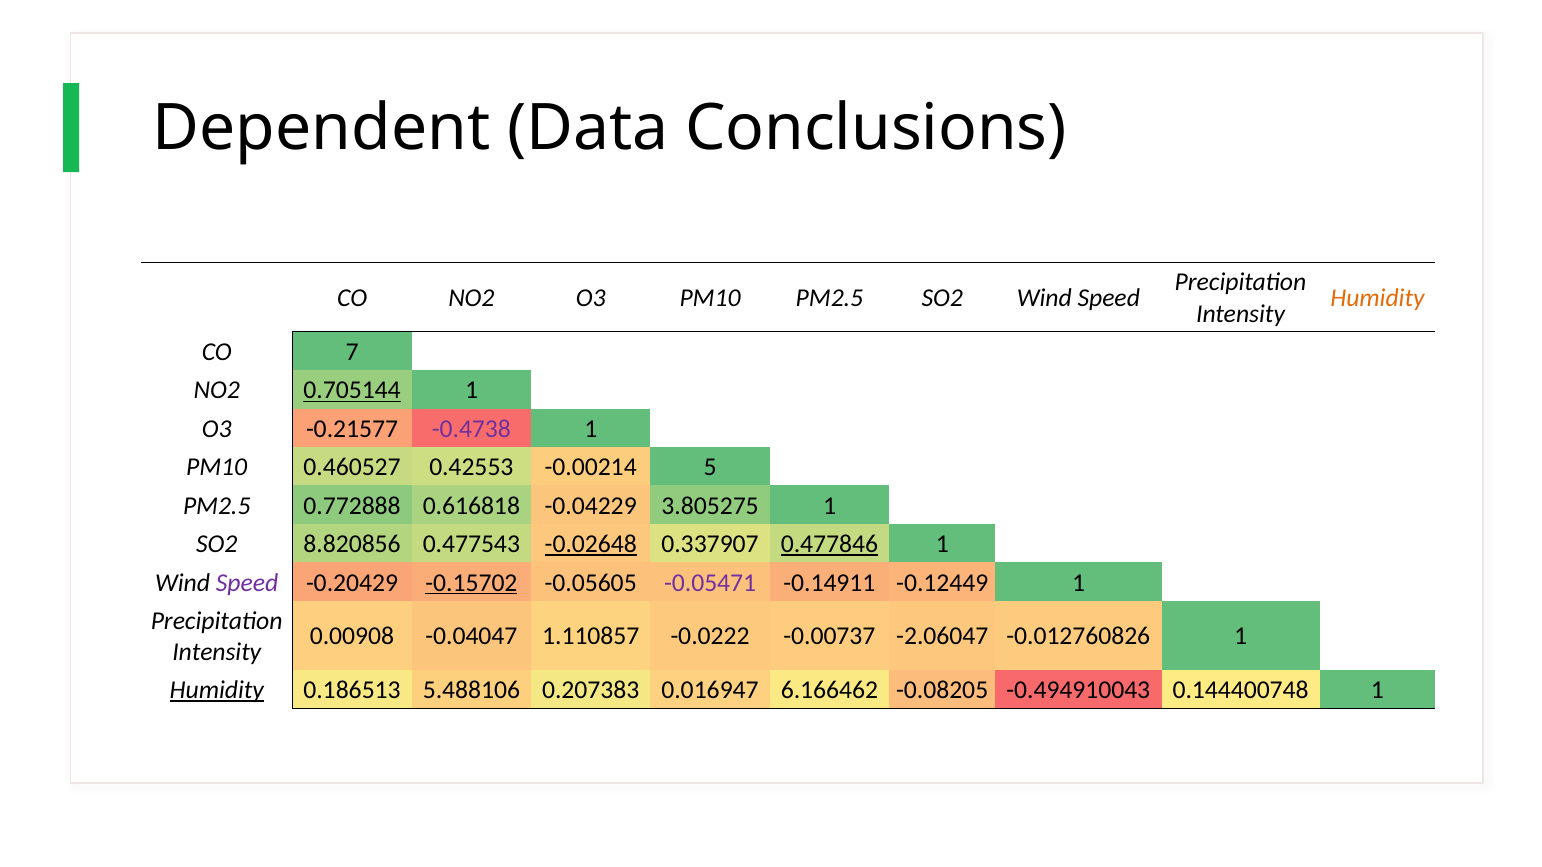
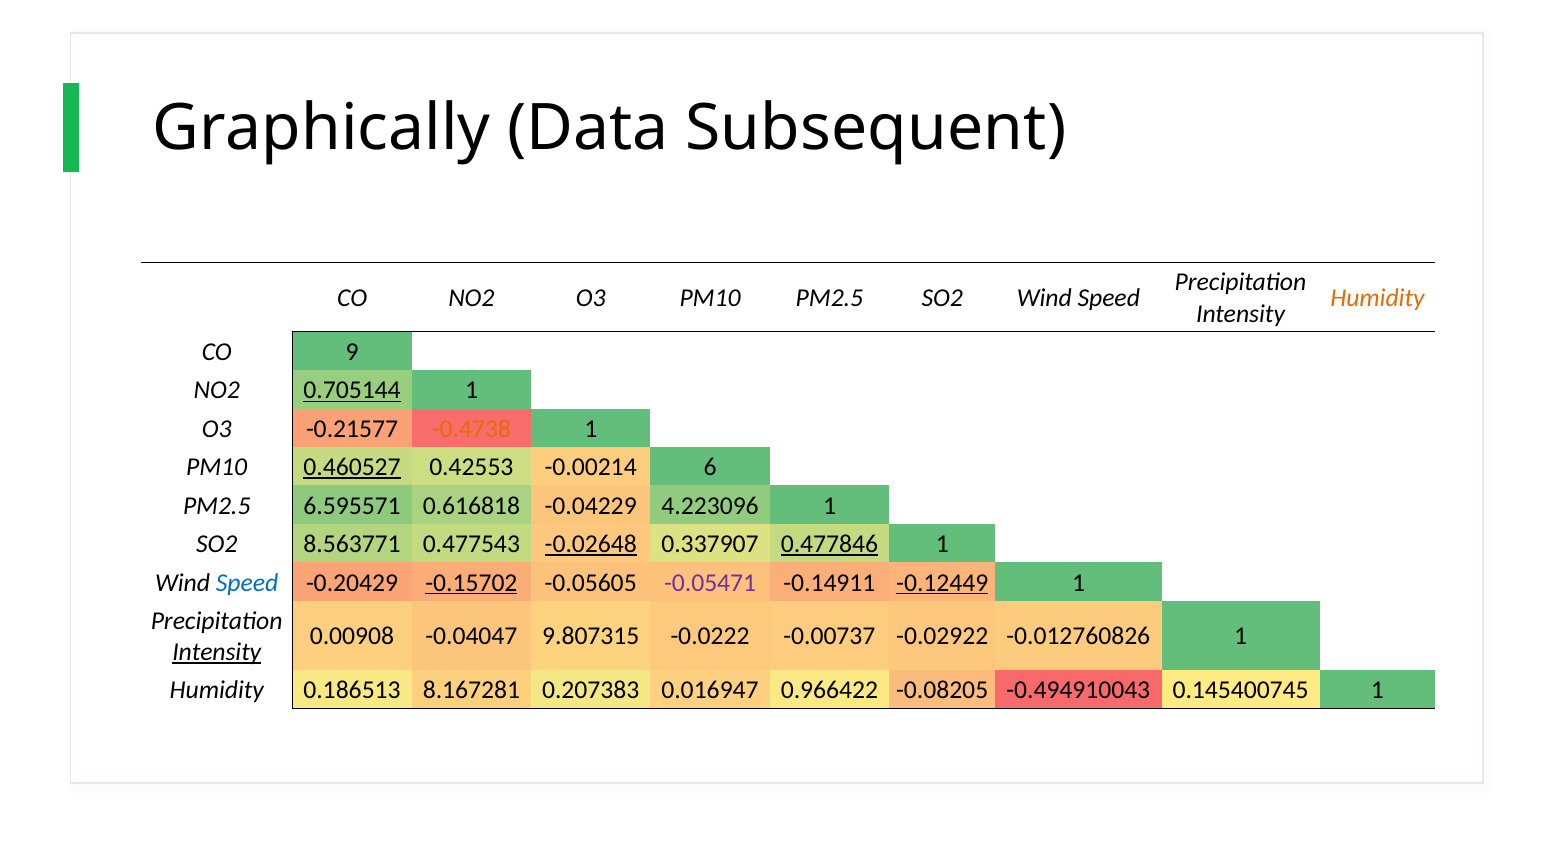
Dependent: Dependent -> Graphically
Conclusions: Conclusions -> Subsequent
7: 7 -> 9
-0.4738 colour: purple -> orange
0.460527 underline: none -> present
5: 5 -> 6
0.772888: 0.772888 -> 6.595571
3.805275: 3.805275 -> 4.223096
8.820856: 8.820856 -> 8.563771
Speed at (247, 583) colour: purple -> blue
-0.12449 underline: none -> present
1.110857: 1.110857 -> 9.807315
-2.06047: -2.06047 -> -0.02922
Intensity at (217, 652) underline: none -> present
Humidity at (217, 690) underline: present -> none
5.488106: 5.488106 -> 8.167281
6.166462: 6.166462 -> 0.966422
0.144400748: 0.144400748 -> 0.145400745
